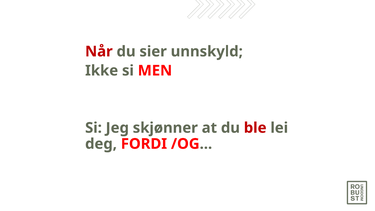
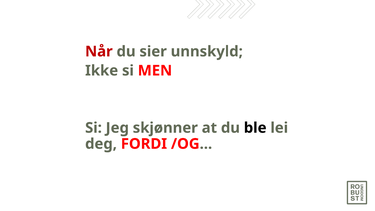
ble colour: red -> black
